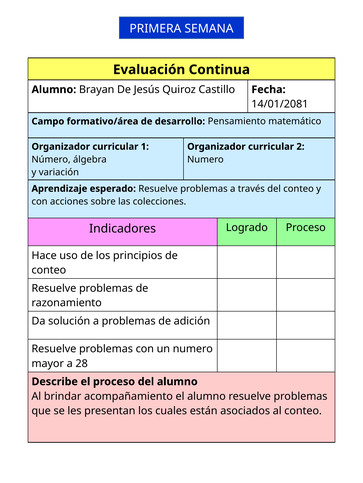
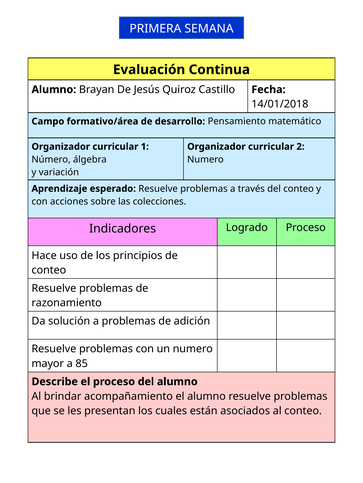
14/01/2081: 14/01/2081 -> 14/01/2018
28: 28 -> 85
